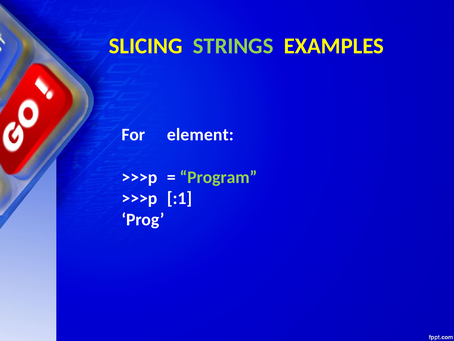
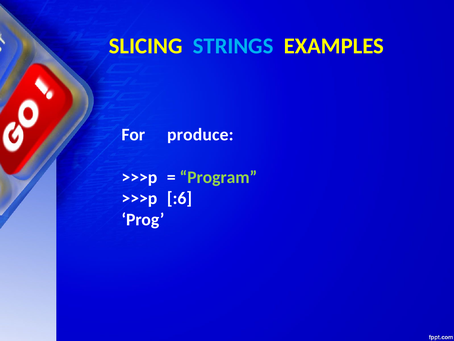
STRINGS colour: light green -> light blue
element: element -> produce
:1: :1 -> :6
